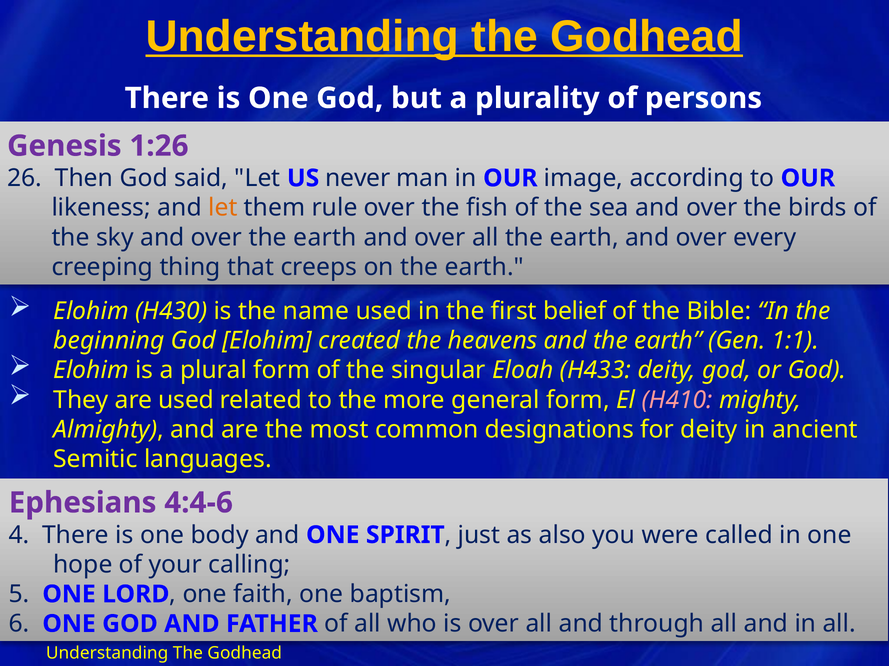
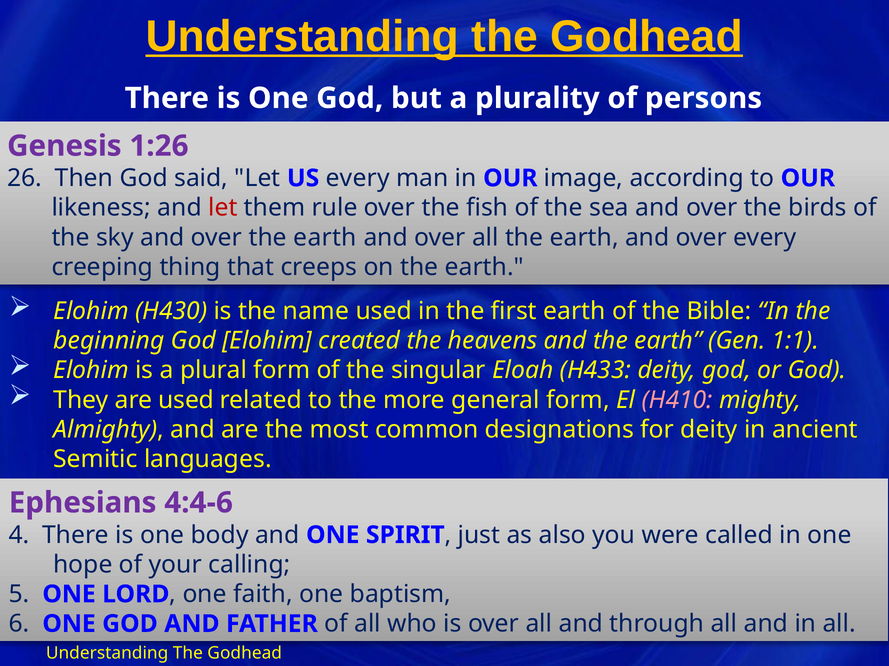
US never: never -> every
let at (223, 208) colour: orange -> red
first belief: belief -> earth
